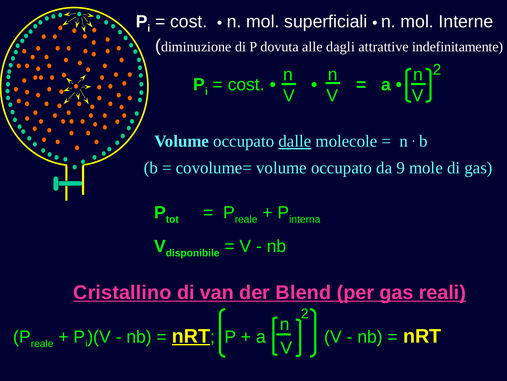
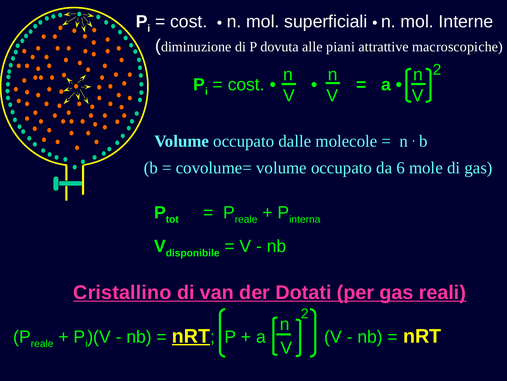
dagli: dagli -> piani
indefinitamente: indefinitamente -> macroscopiche
dalle underline: present -> none
9: 9 -> 6
Blend: Blend -> Dotati
